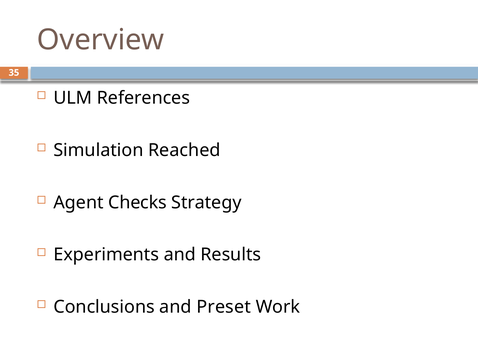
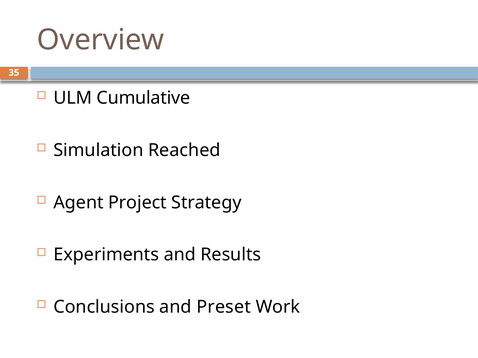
References: References -> Cumulative
Checks: Checks -> Project
